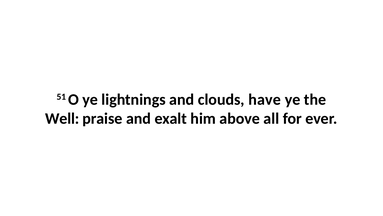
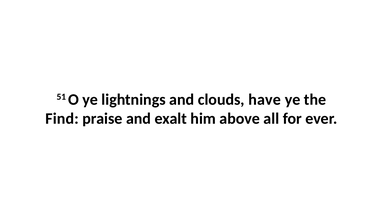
Well: Well -> Find
